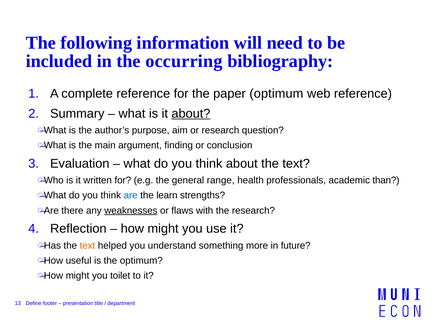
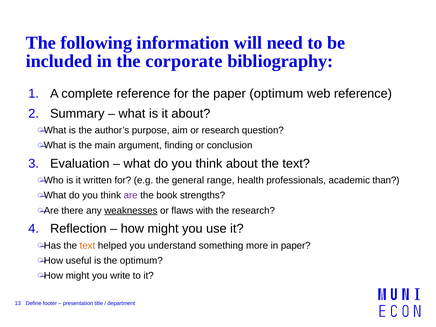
occurring: occurring -> corporate
about at (191, 114) underline: present -> none
are colour: blue -> purple
learn: learn -> book
in future: future -> paper
toilet: toilet -> write
